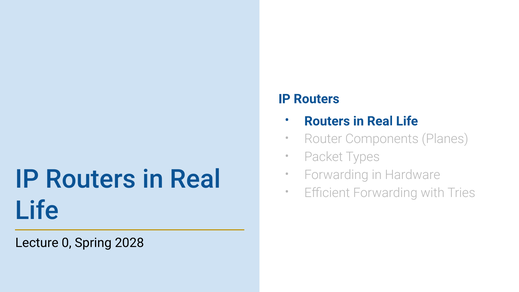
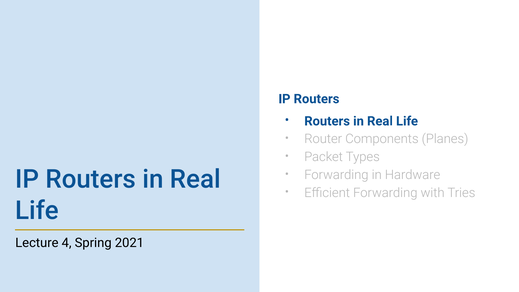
0: 0 -> 4
2028: 2028 -> 2021
